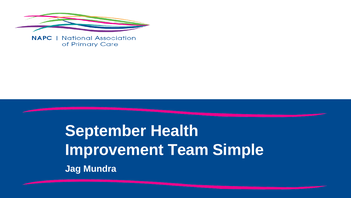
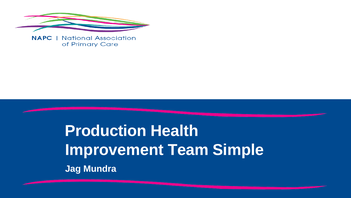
September: September -> Production
